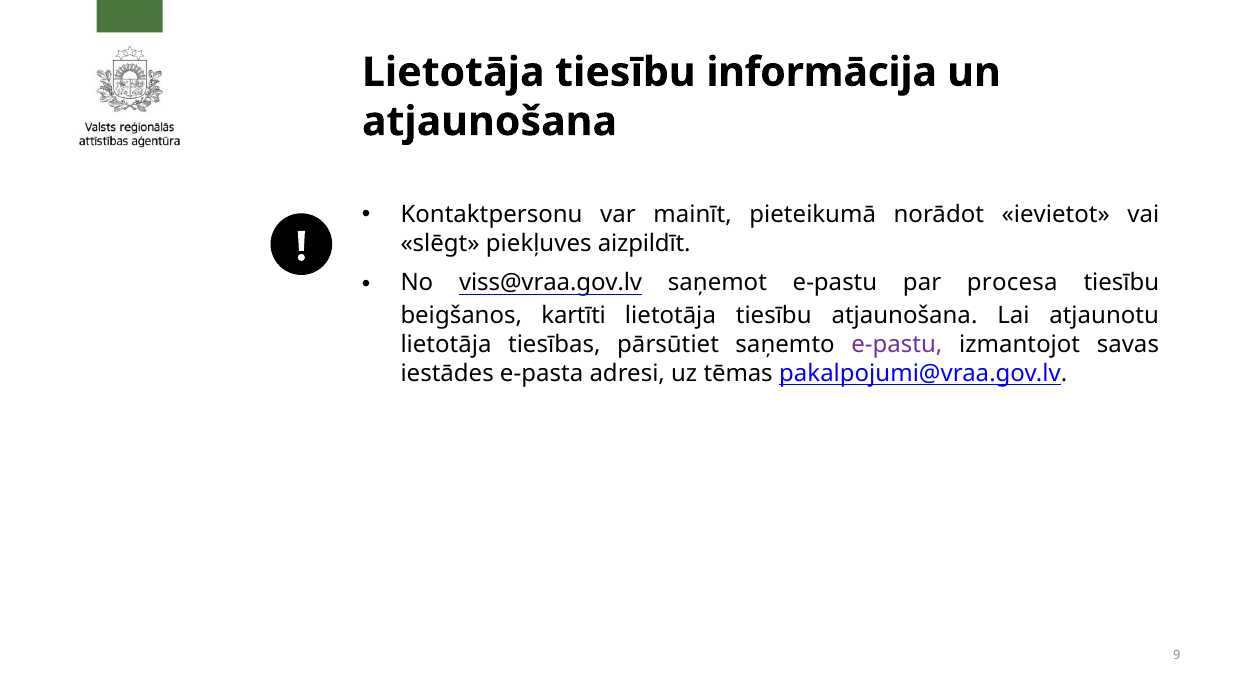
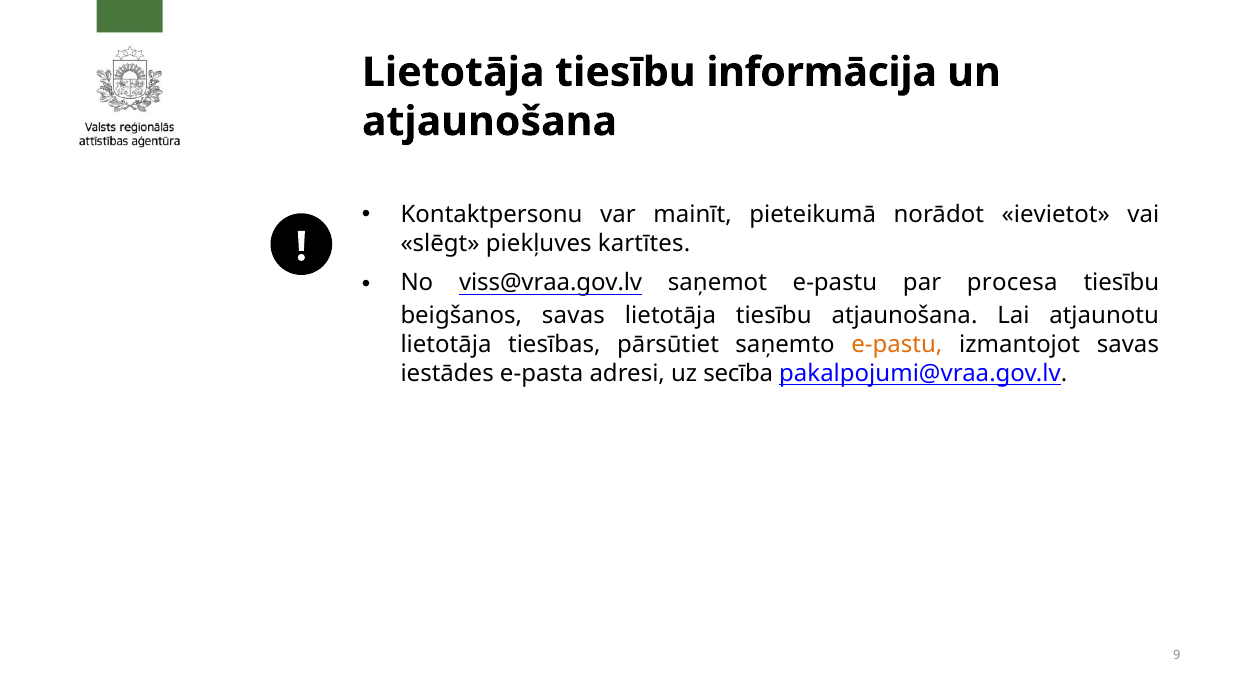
aizpildīt: aizpildīt -> kartītes
beigšanos kartīti: kartīti -> savas
e-pastu at (897, 345) colour: purple -> orange
tēmas: tēmas -> secība
